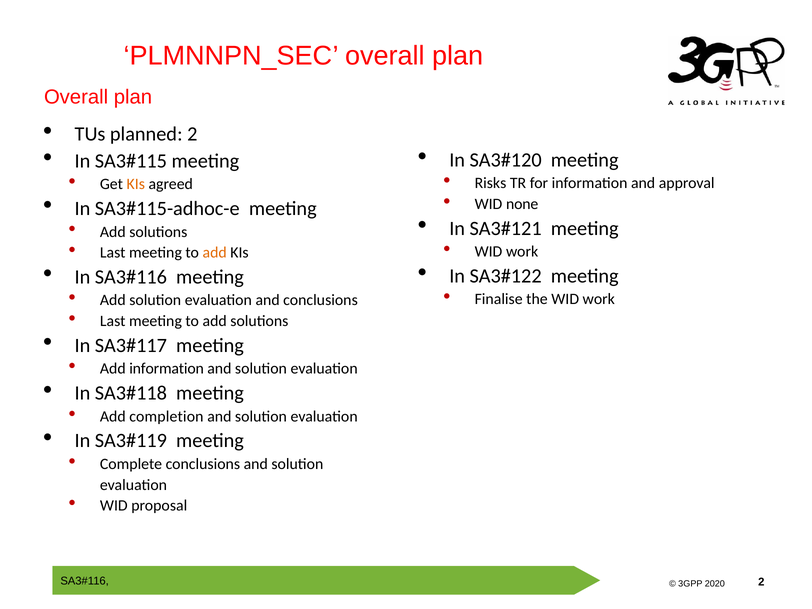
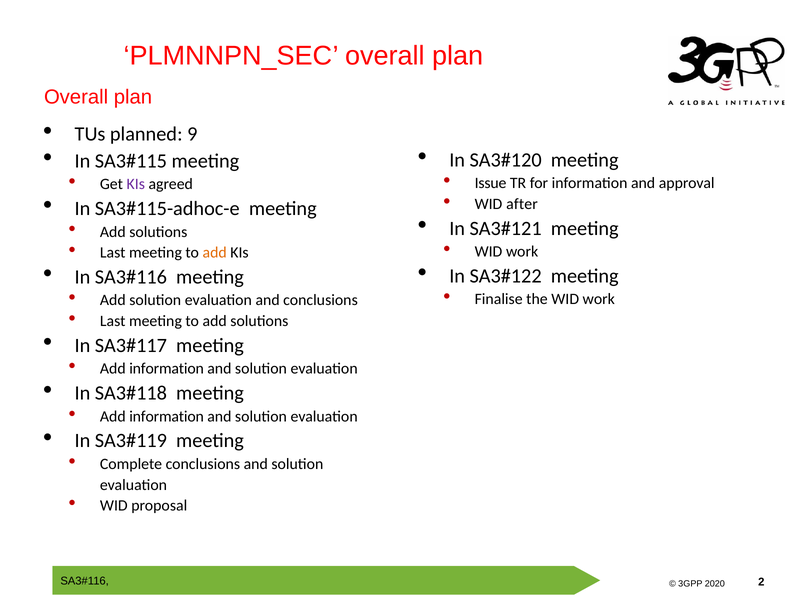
planned 2: 2 -> 9
Risks: Risks -> Issue
KIs at (136, 184) colour: orange -> purple
none: none -> after
completion at (166, 416): completion -> information
